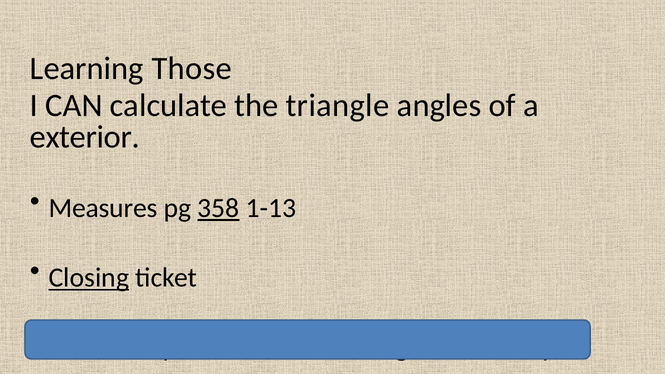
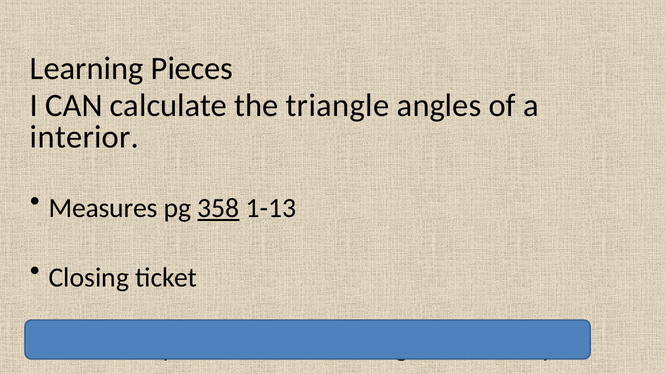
Those: Those -> Pieces
exterior at (85, 137): exterior -> interior
Closing underline: present -> none
